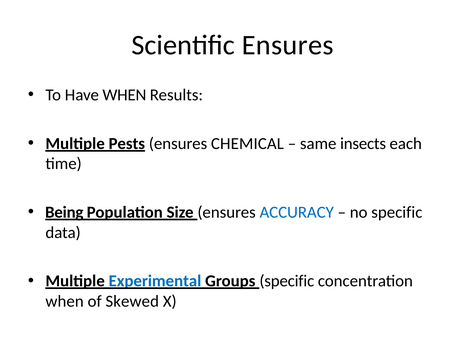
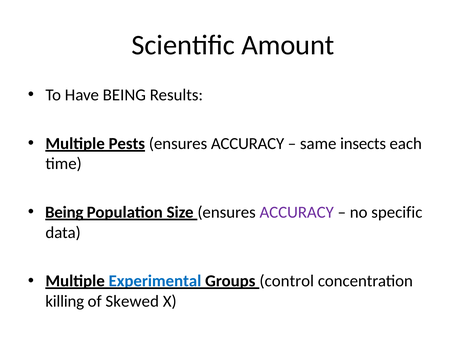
Scientific Ensures: Ensures -> Amount
Have WHEN: WHEN -> BEING
CHEMICAL at (247, 144): CHEMICAL -> ACCURACY
ACCURACY at (297, 213) colour: blue -> purple
Groups specific: specific -> control
when at (65, 302): when -> killing
